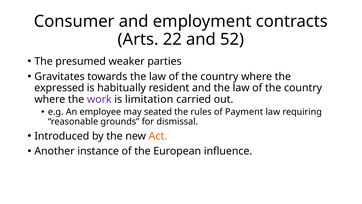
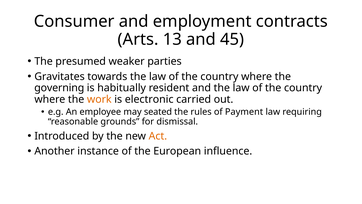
22: 22 -> 13
52: 52 -> 45
expressed: expressed -> governing
work colour: purple -> orange
limitation: limitation -> electronic
